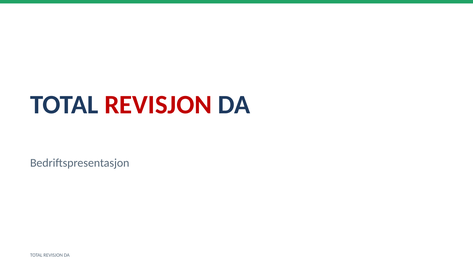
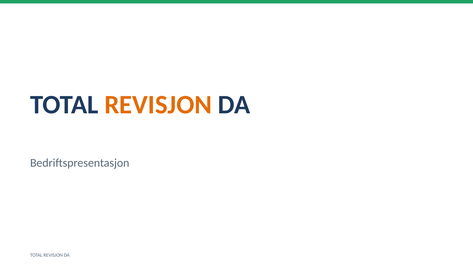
REVISJON at (158, 105) colour: red -> orange
